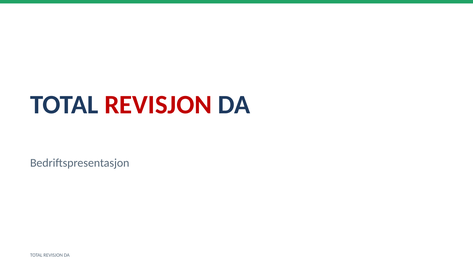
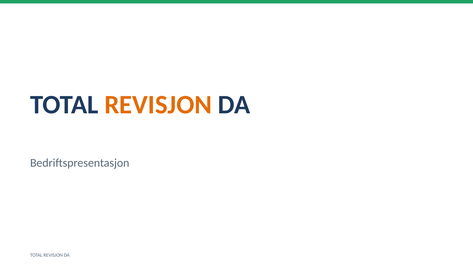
REVISJON at (158, 105) colour: red -> orange
